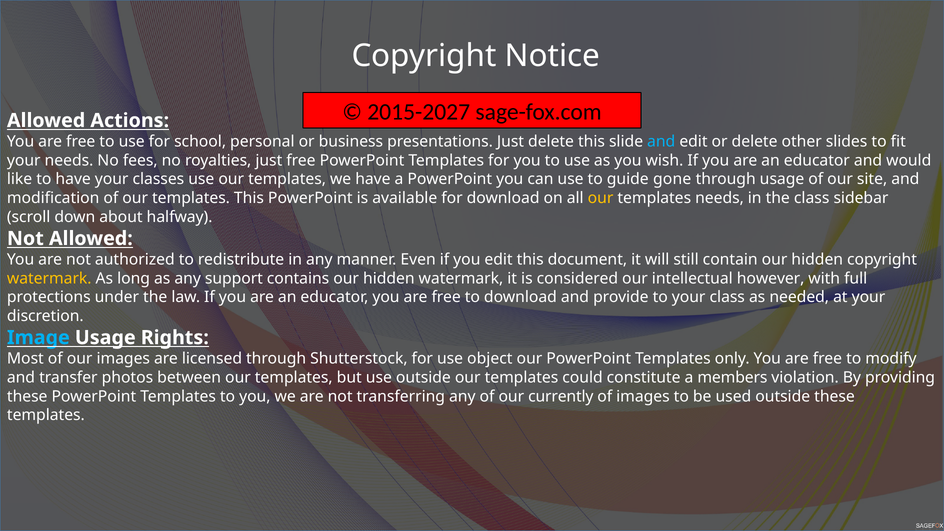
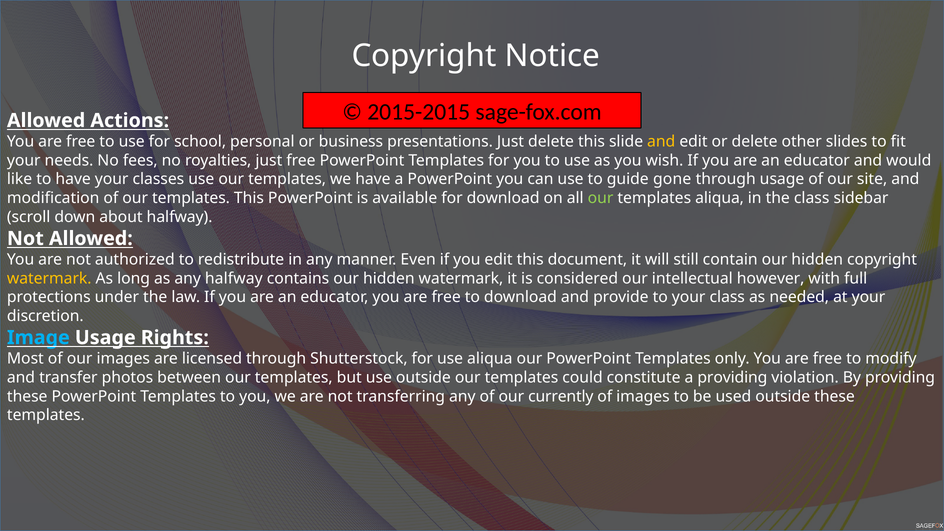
2015-2027: 2015-2027 -> 2015-2015
and at (661, 142) colour: light blue -> yellow
our at (601, 198) colour: yellow -> light green
templates needs: needs -> aliqua
any support: support -> halfway
use object: object -> aliqua
a members: members -> providing
